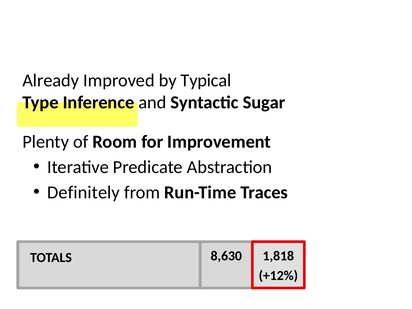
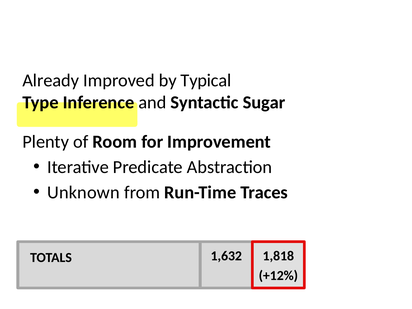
Definitely: Definitely -> Unknown
8,630: 8,630 -> 1,632
